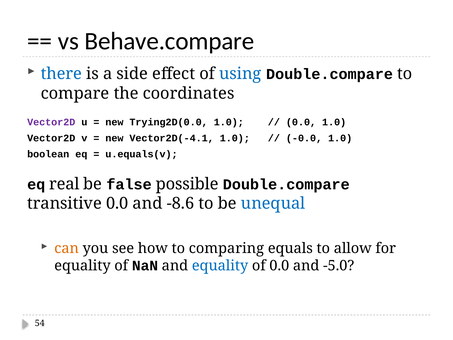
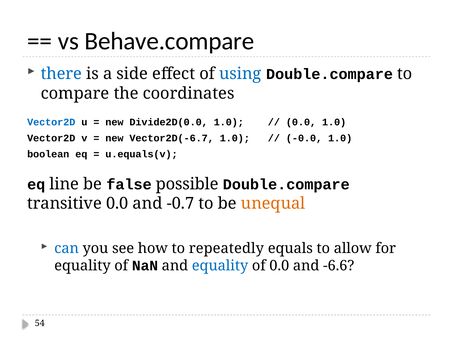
Vector2D at (51, 122) colour: purple -> blue
Trying2D(0.0: Trying2D(0.0 -> Divide2D(0.0
Vector2D(-4.1: Vector2D(-4.1 -> Vector2D(-6.7
real: real -> line
-8.6: -8.6 -> -0.7
unequal colour: blue -> orange
can colour: orange -> blue
comparing: comparing -> repeatedly
-5.0: -5.0 -> -6.6
